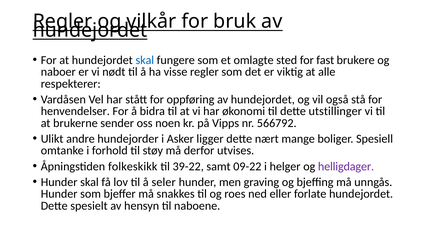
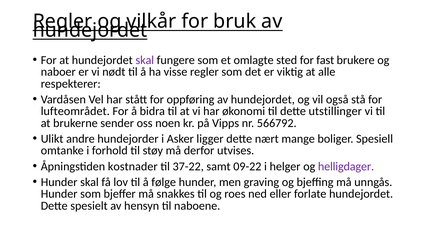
skal at (145, 60) colour: blue -> purple
henvendelser: henvendelser -> lufteområdet
folkeskikk: folkeskikk -> kostnader
39-22: 39-22 -> 37-22
seler: seler -> følge
